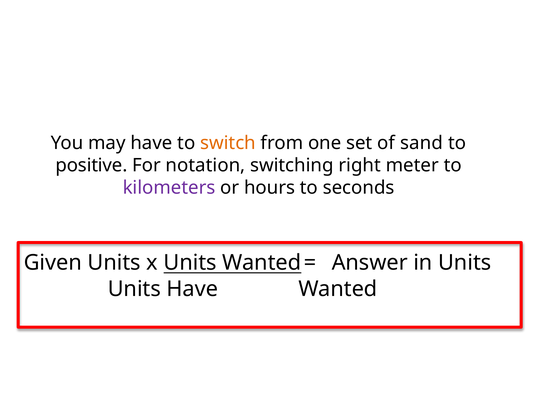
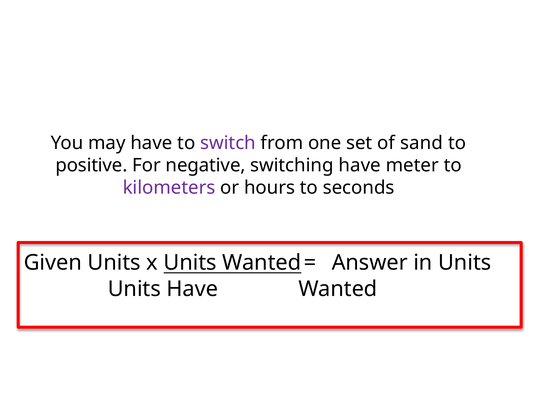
switch colour: orange -> purple
notation: notation -> negative
switching right: right -> have
